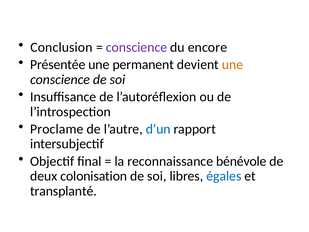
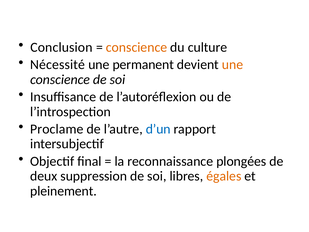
conscience at (137, 47) colour: purple -> orange
encore: encore -> culture
Présentée: Présentée -> Nécessité
bénévole: bénévole -> plongées
colonisation: colonisation -> suppression
égales colour: blue -> orange
transplanté: transplanté -> pleinement
